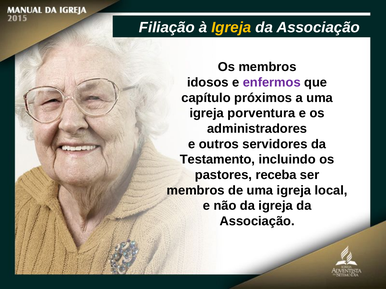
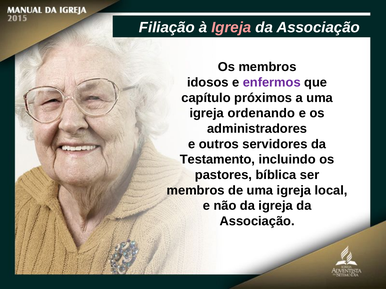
Igreja at (231, 27) colour: yellow -> pink
porventura: porventura -> ordenando
receba: receba -> bíblica
